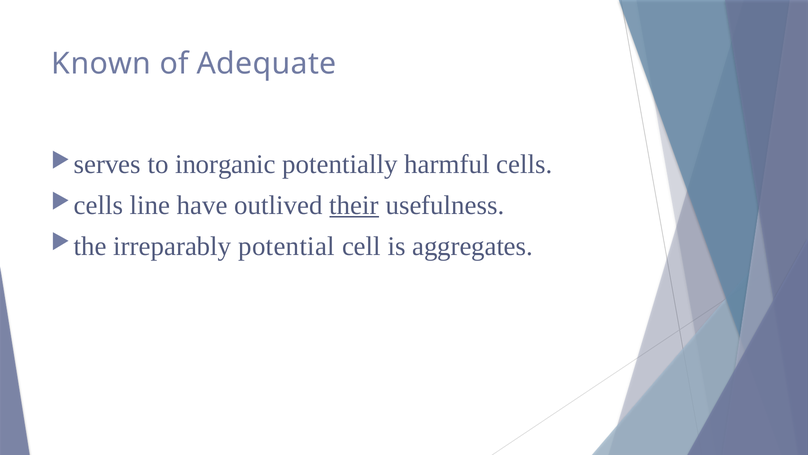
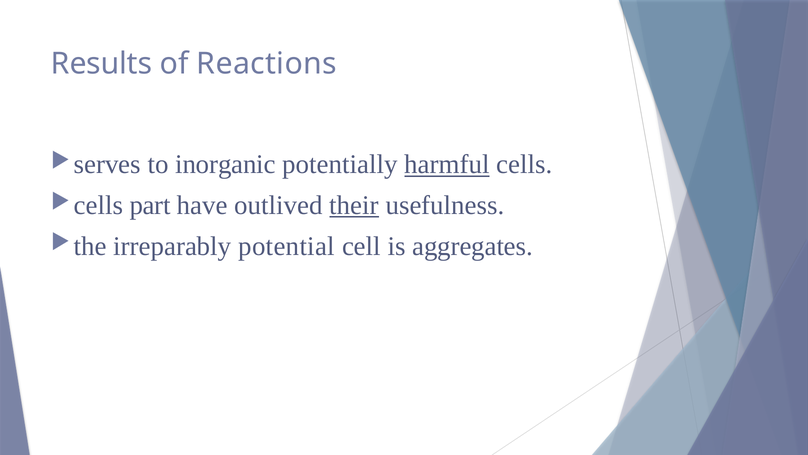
Known: Known -> Results
Adequate: Adequate -> Reactions
harmful underline: none -> present
line: line -> part
